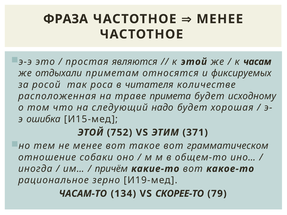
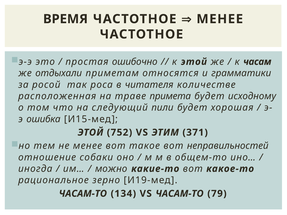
ФРАЗА: ФРАЗА -> ВРЕМЯ
являются: являются -> ошибочно
фиксируемых: фиксируемых -> грамматики
надо: надо -> пили
грамматическом: грамматическом -> неправильностей
причём: причём -> можно
VS СКОРЕЕ-ТО: СКОРЕЕ-ТО -> ЧАСАМ-ТО
